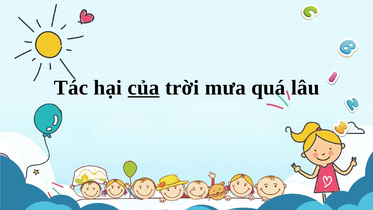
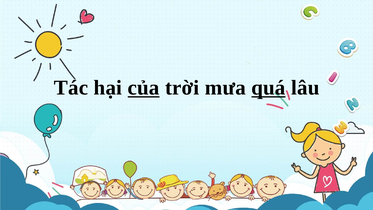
quá underline: none -> present
